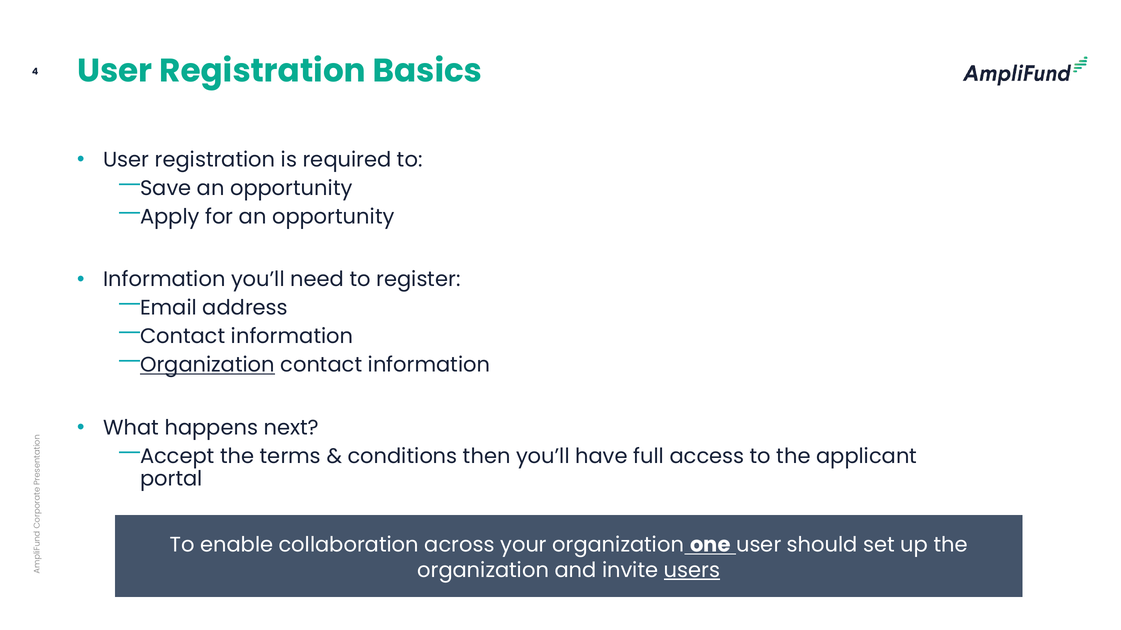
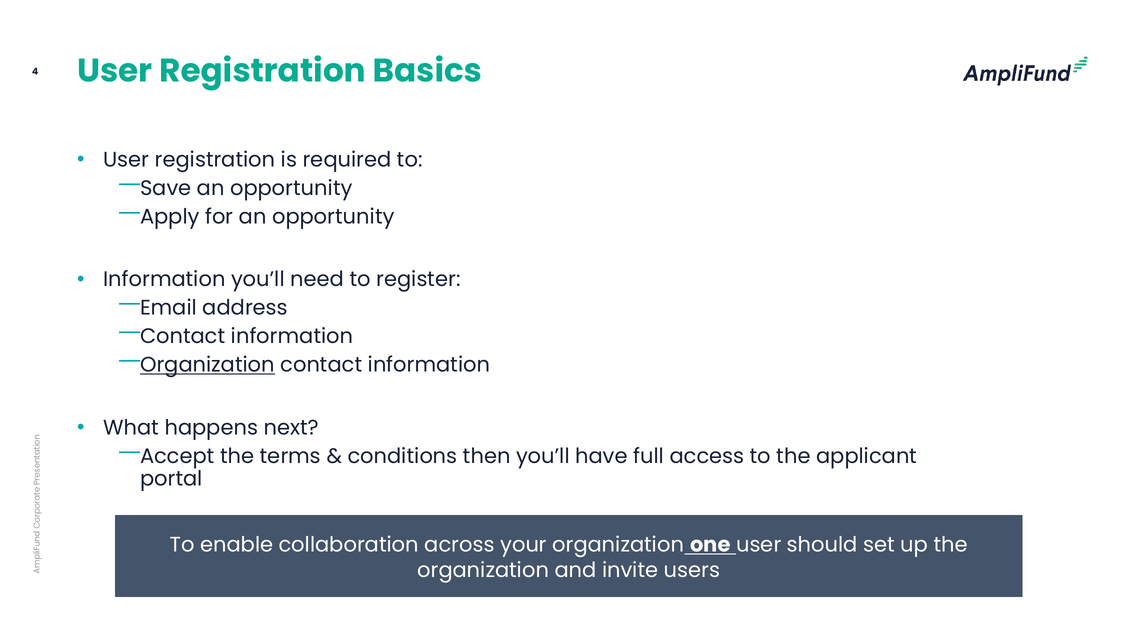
users underline: present -> none
